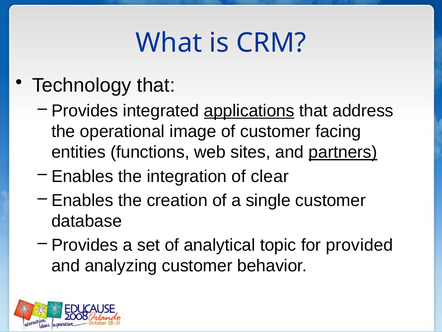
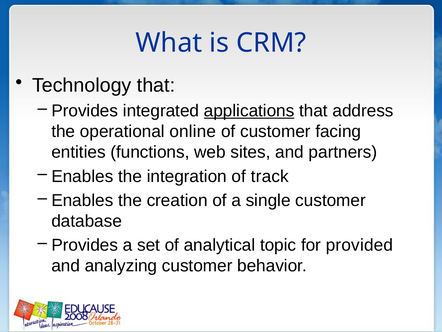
image: image -> online
partners underline: present -> none
clear: clear -> track
